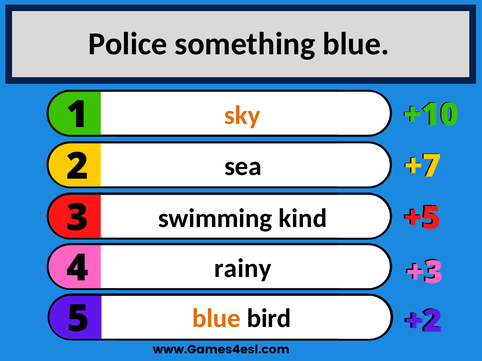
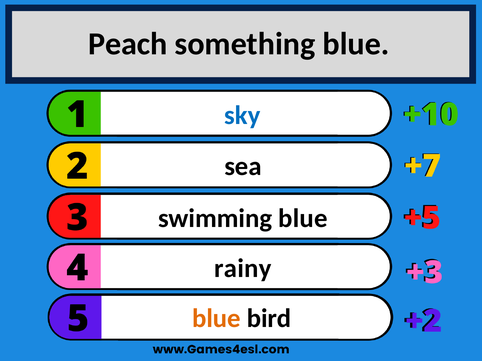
Police: Police -> Peach
sky colour: orange -> blue
swimming kind: kind -> blue
